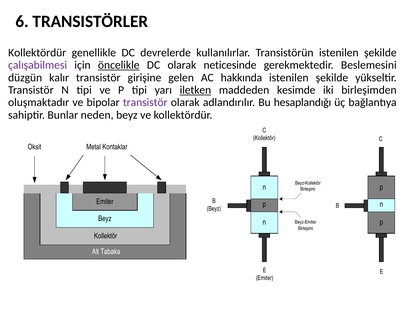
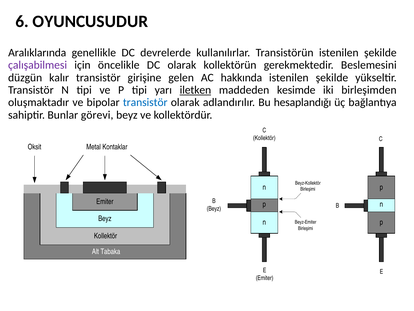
TRANSISTÖRLER: TRANSISTÖRLER -> OYUNCUSUDUR
Kollektördür at (37, 53): Kollektördür -> Aralıklarında
öncelikle underline: present -> none
neticesinde: neticesinde -> kollektörün
transistör at (145, 102) colour: purple -> blue
neden: neden -> görevi
